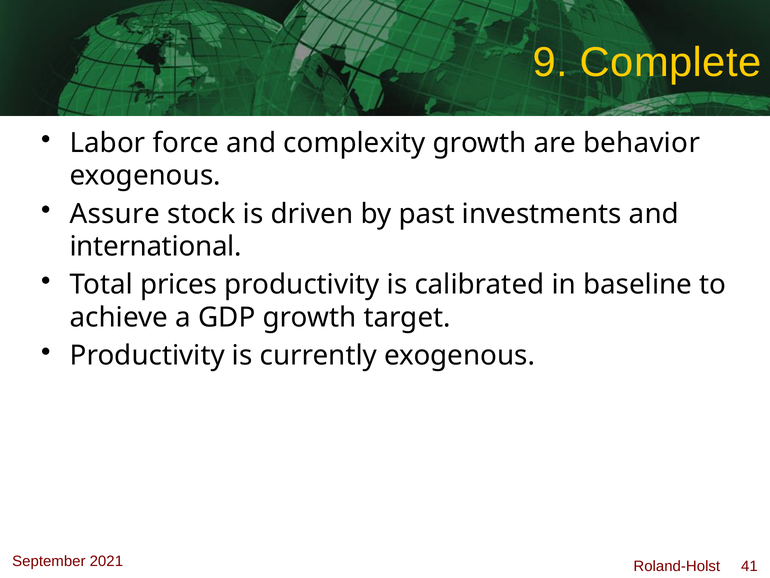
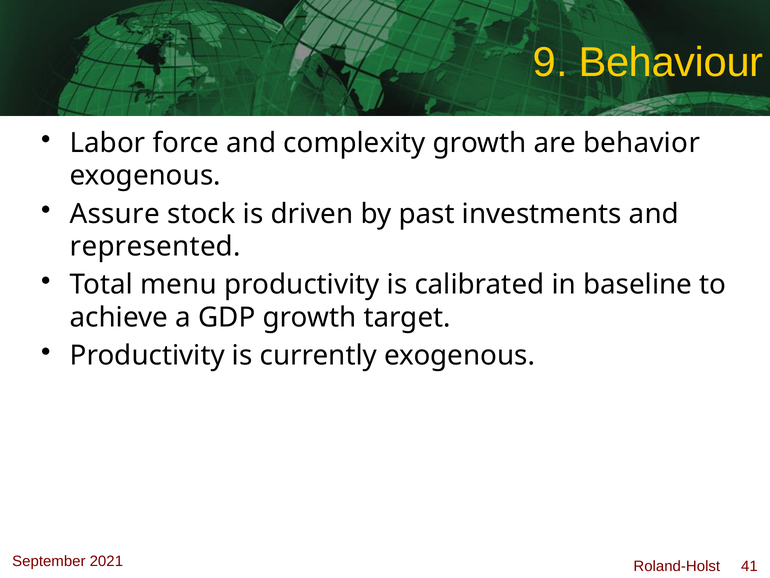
Complete: Complete -> Behaviour
international: international -> represented
prices: prices -> menu
